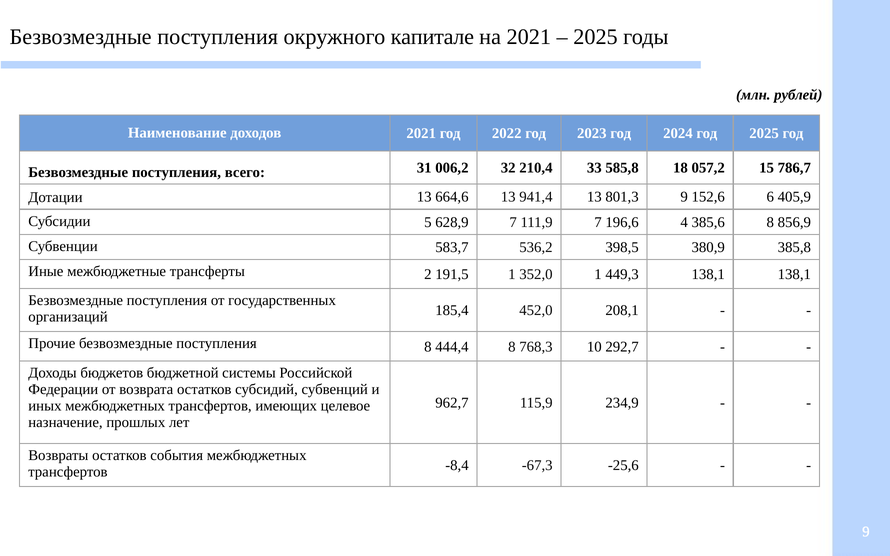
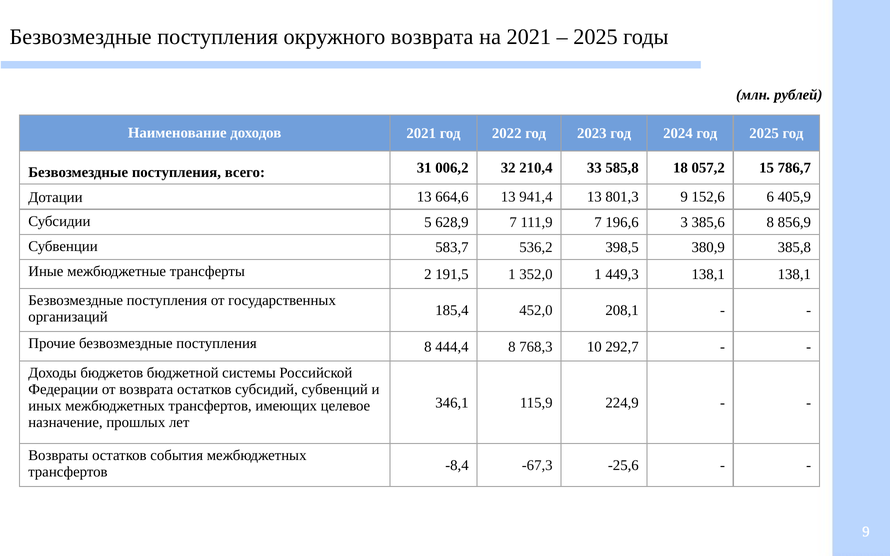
окружного капитале: капитале -> возврата
4: 4 -> 3
962,7: 962,7 -> 346,1
234,9: 234,9 -> 224,9
